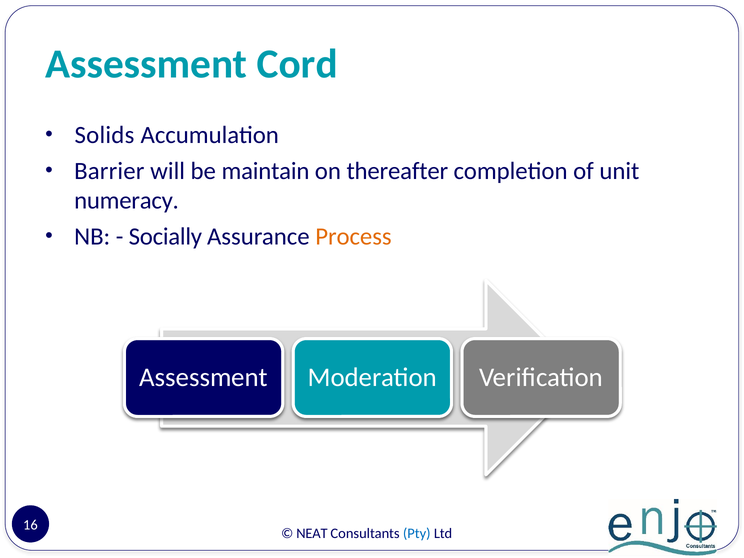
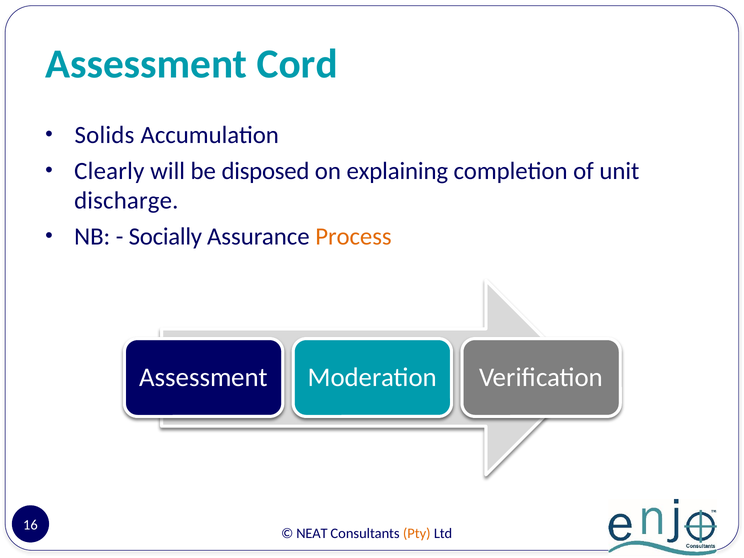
Barrier: Barrier -> Clearly
maintain: maintain -> disposed
thereafter: thereafter -> explaining
numeracy: numeracy -> discharge
Pty colour: blue -> orange
